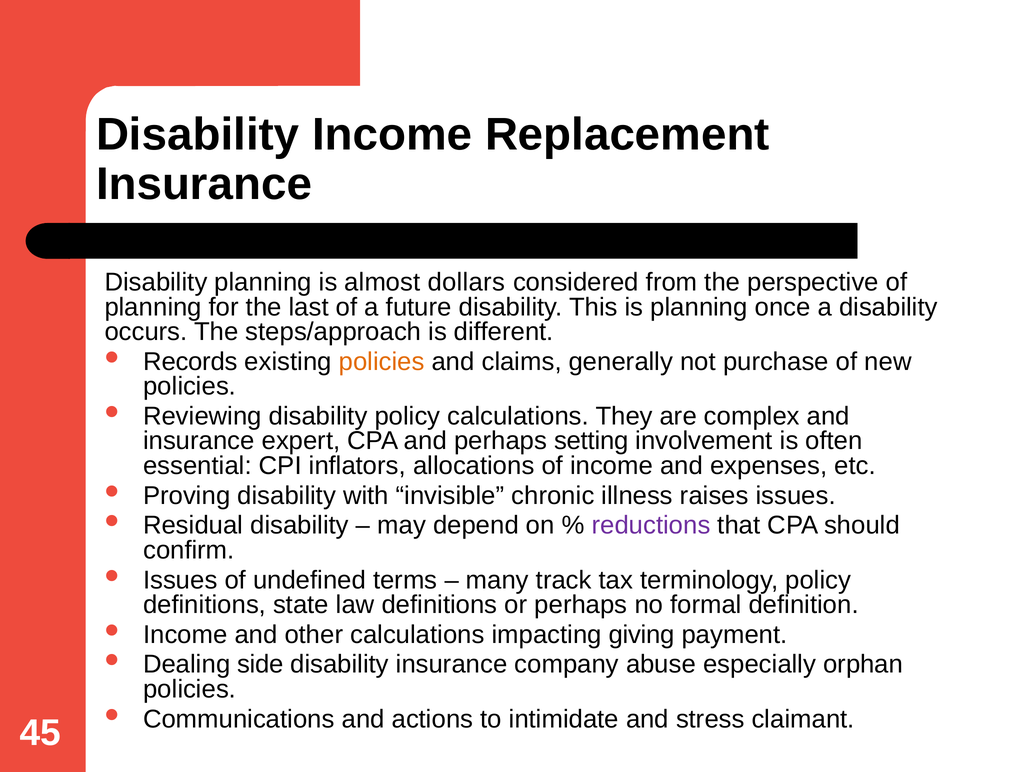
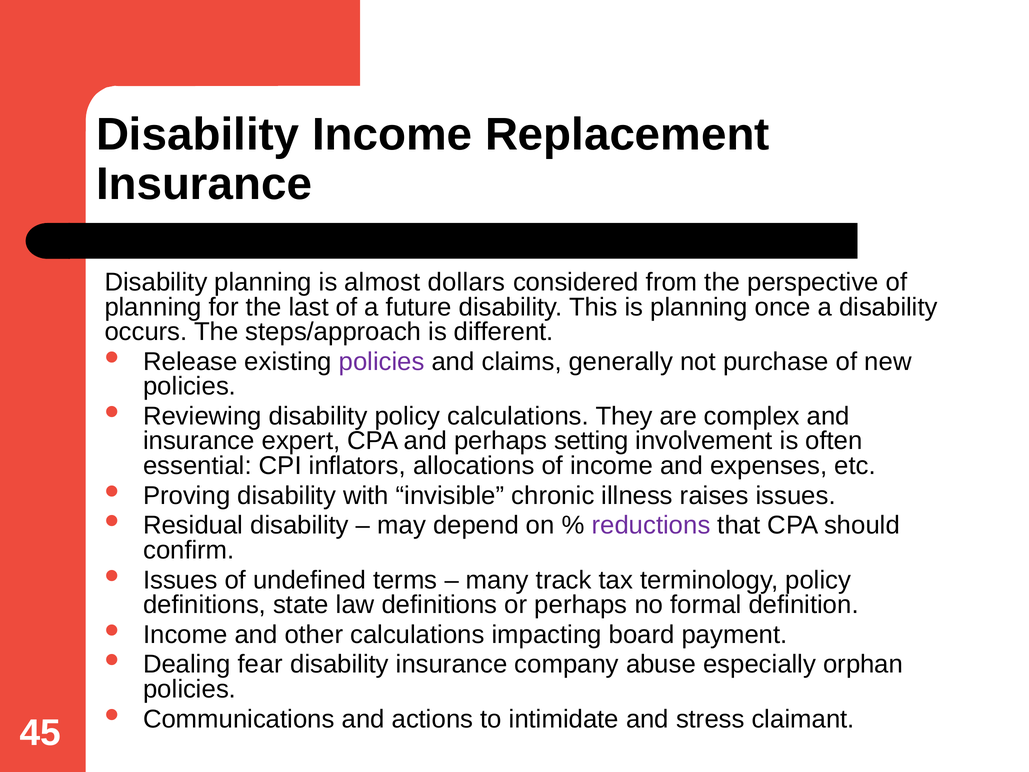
Records: Records -> Release
policies at (382, 362) colour: orange -> purple
giving: giving -> board
side: side -> fear
